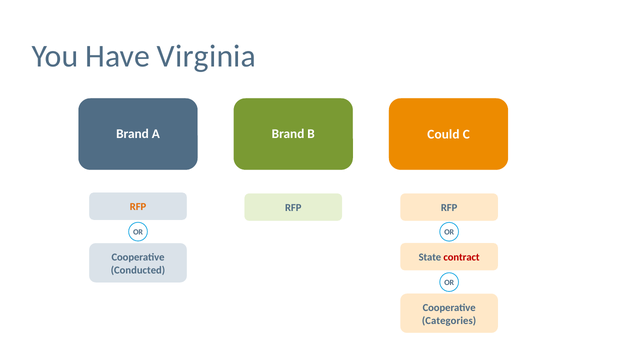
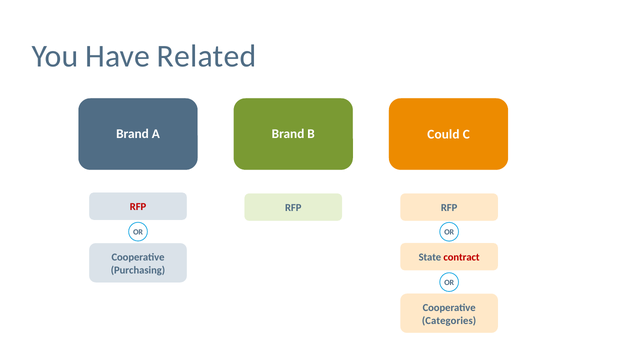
Virginia: Virginia -> Related
RFP at (138, 207) colour: orange -> red
Conducted: Conducted -> Purchasing
